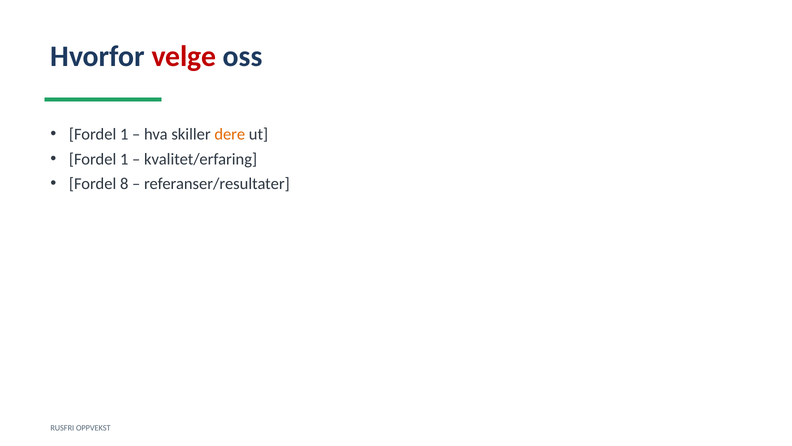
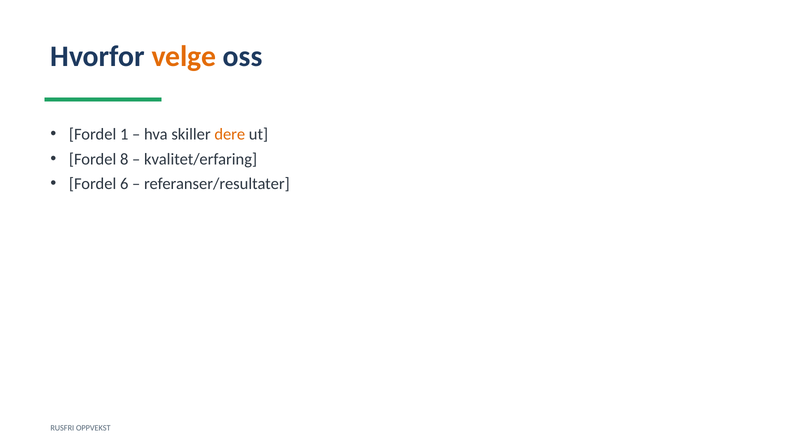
velge colour: red -> orange
1 at (124, 159): 1 -> 8
8: 8 -> 6
